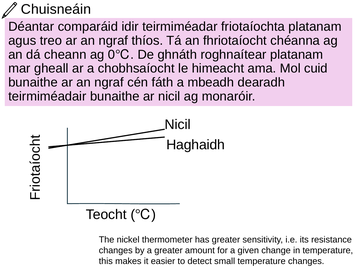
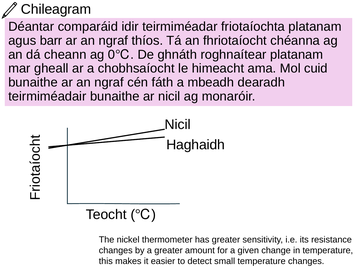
Chuisneáin: Chuisneáin -> Chileagram
treo: treo -> barr
